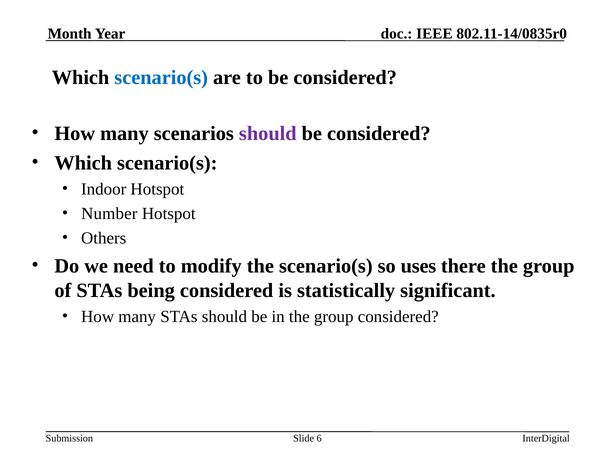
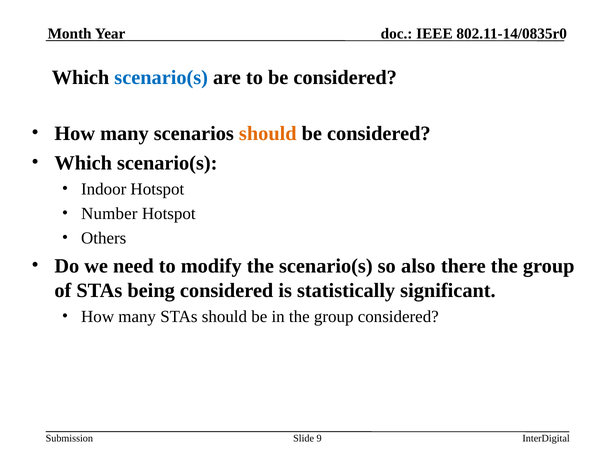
should at (268, 134) colour: purple -> orange
uses: uses -> also
6: 6 -> 9
